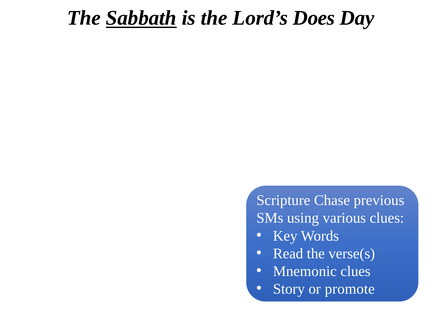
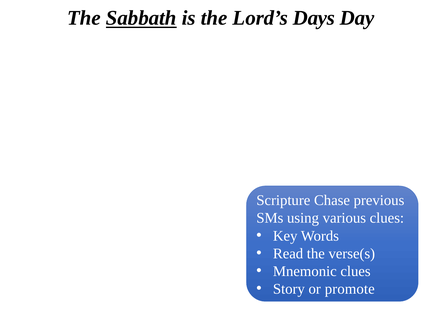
Does: Does -> Days
